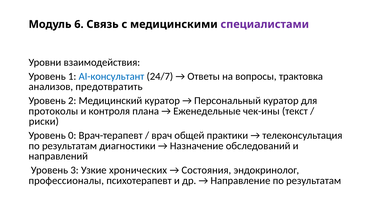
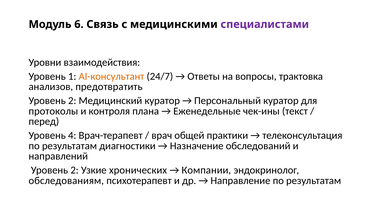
AI-консультант colour: blue -> orange
риски: риски -> перед
0: 0 -> 4
3 at (75, 170): 3 -> 2
Состояния: Состояния -> Компании
профессионалы: профессионалы -> обследованиям
